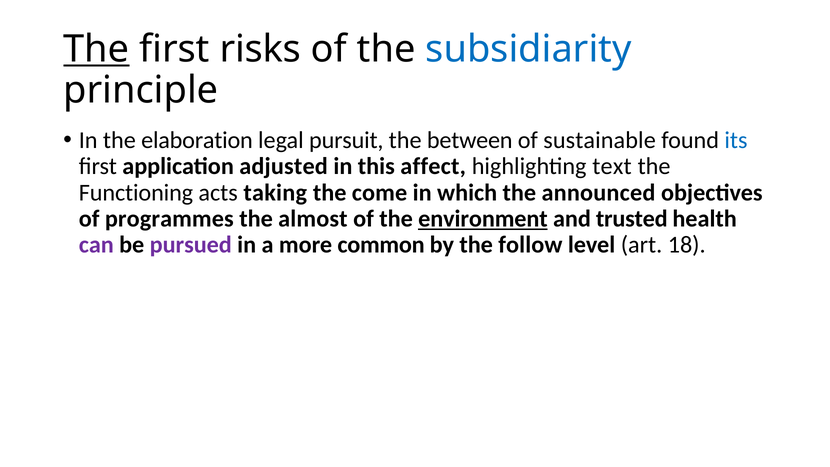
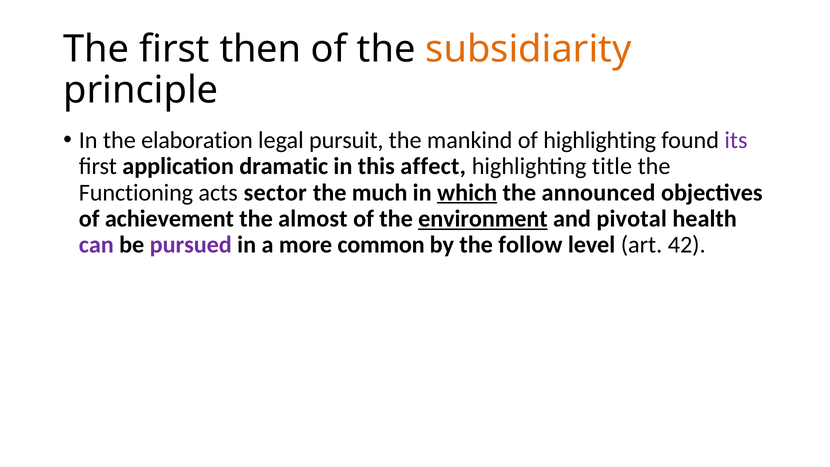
The at (96, 49) underline: present -> none
risks: risks -> then
subsidiarity colour: blue -> orange
between: between -> mankind
of sustainable: sustainable -> highlighting
its colour: blue -> purple
adjusted: adjusted -> dramatic
text: text -> title
taking: taking -> sector
come: come -> much
which underline: none -> present
programmes: programmes -> achievement
trusted: trusted -> pivotal
18: 18 -> 42
